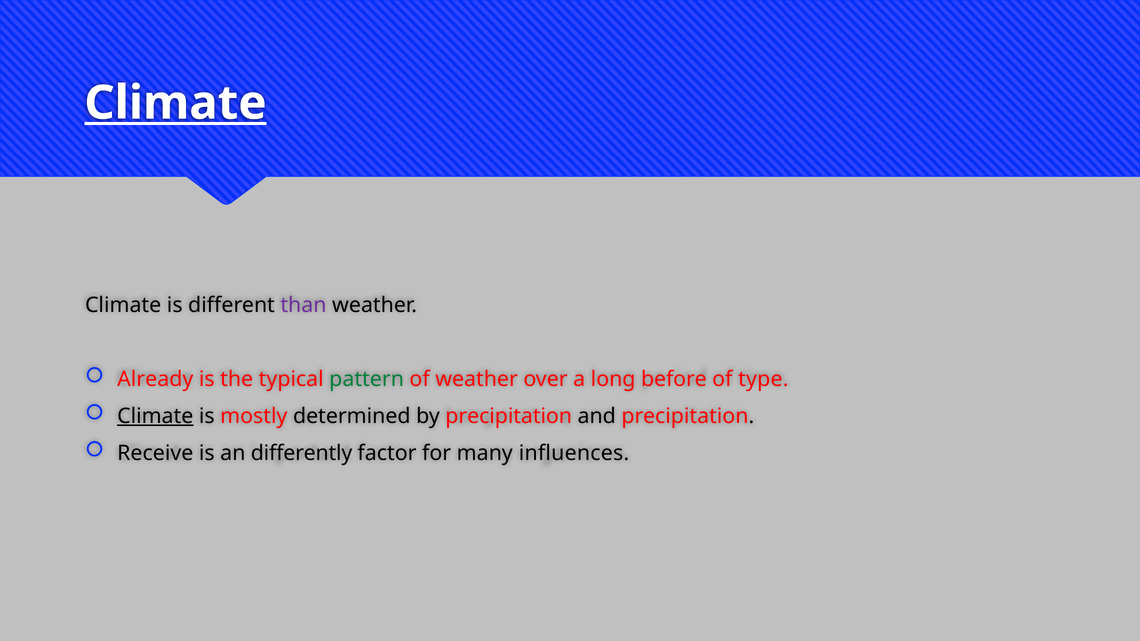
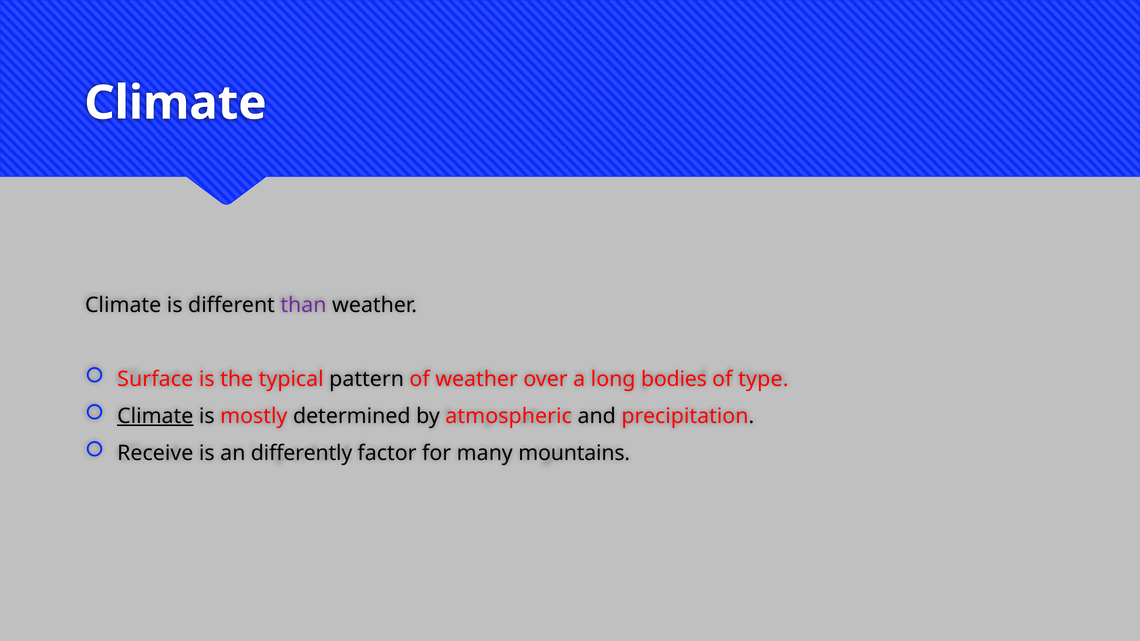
Climate at (175, 103) underline: present -> none
Already: Already -> Surface
pattern colour: green -> black
before: before -> bodies
by precipitation: precipitation -> atmospheric
influences: influences -> mountains
